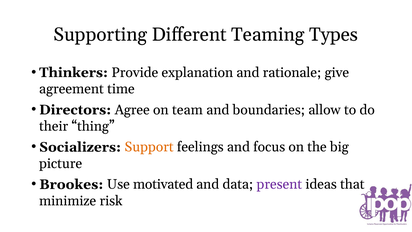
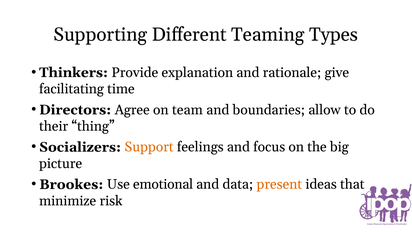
agreement: agreement -> facilitating
motivated: motivated -> emotional
present colour: purple -> orange
